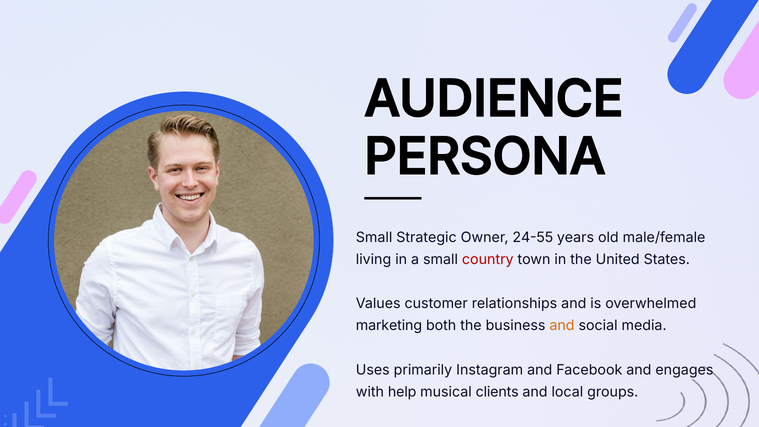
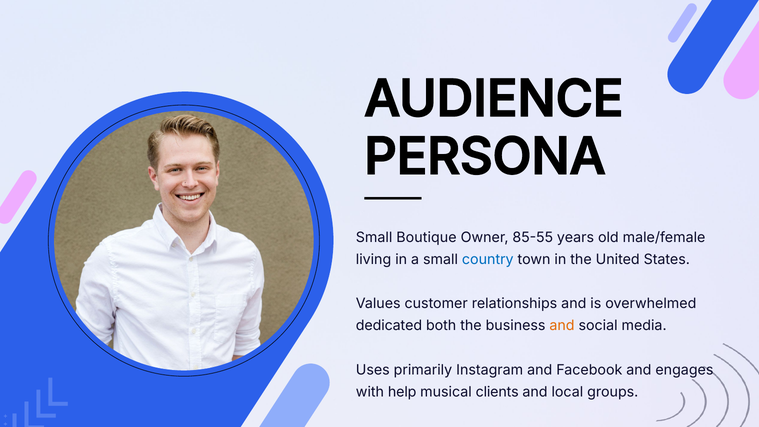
Strategic: Strategic -> Boutique
24-55: 24-55 -> 85-55
country colour: red -> blue
marketing: marketing -> dedicated
